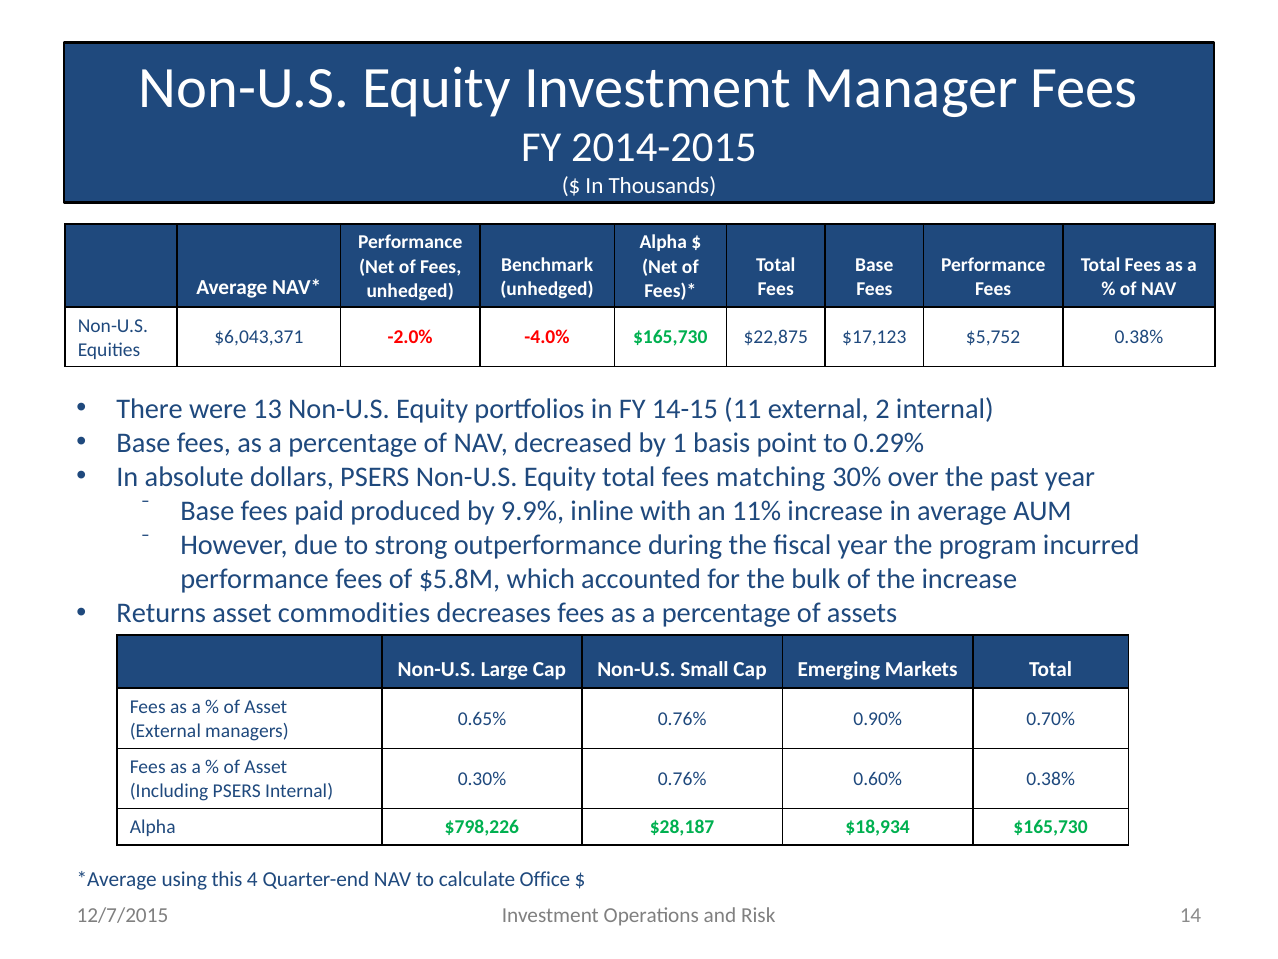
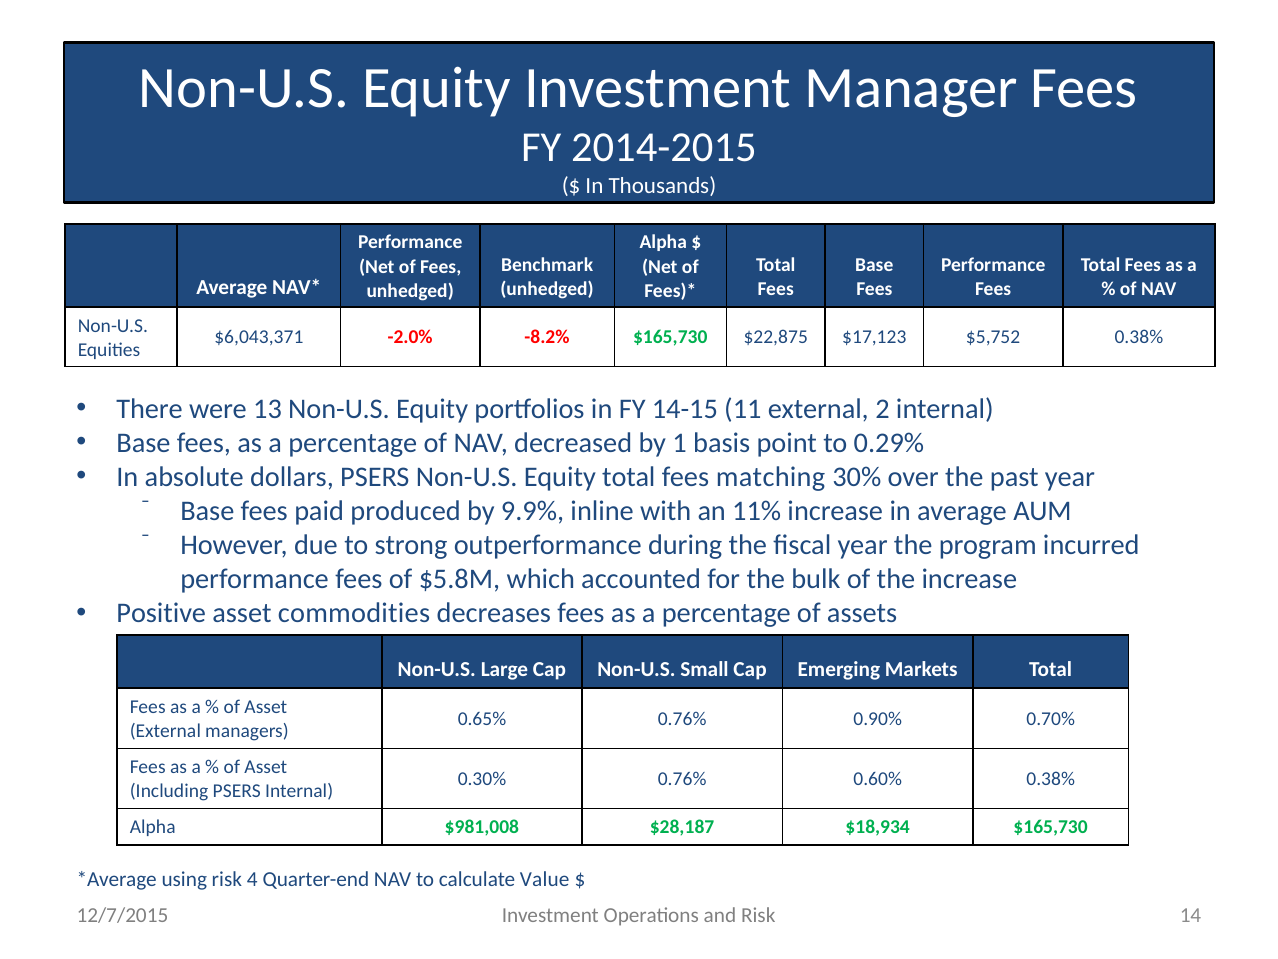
-4.0%: -4.0% -> -8.2%
Returns: Returns -> Positive
$798,226: $798,226 -> $981,008
using this: this -> risk
Office: Office -> Value
